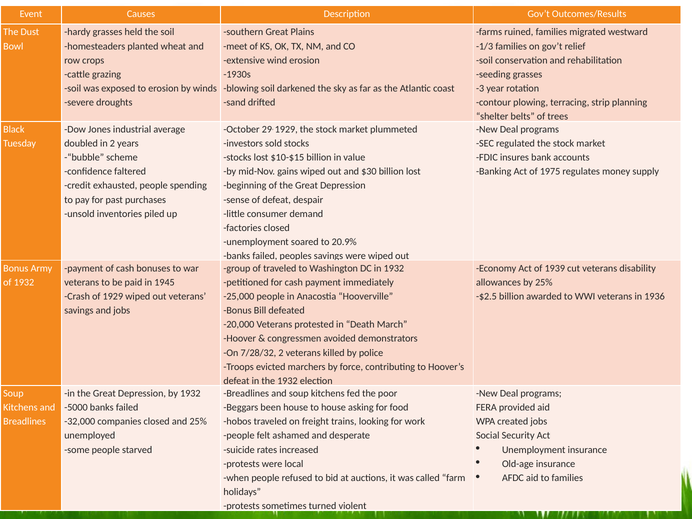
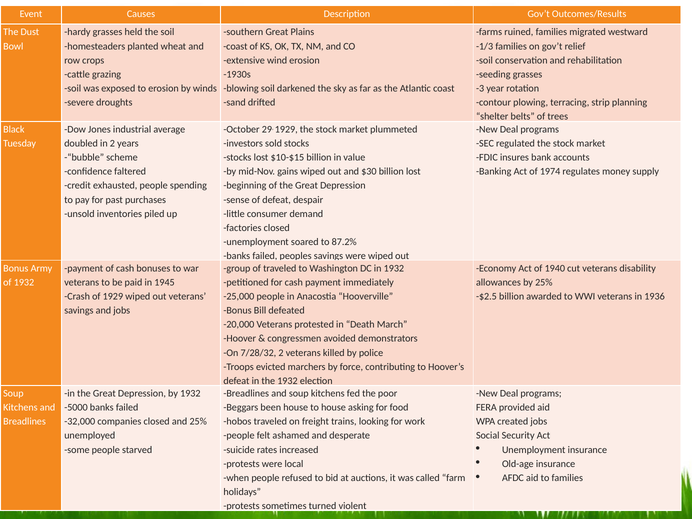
meet at (235, 46): meet -> coast
1975: 1975 -> 1974
20.9%: 20.9% -> 87.2%
1939: 1939 -> 1940
